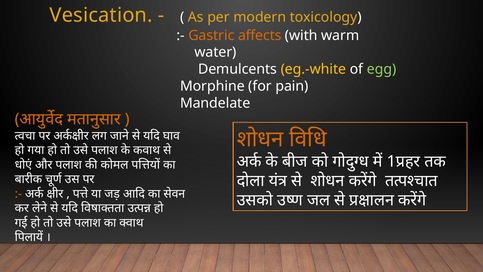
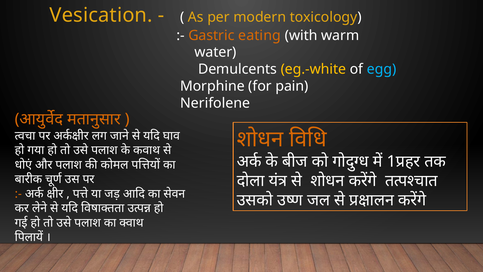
affects: affects -> eating
egg colour: light green -> light blue
Mandelate: Mandelate -> Nerifolene
